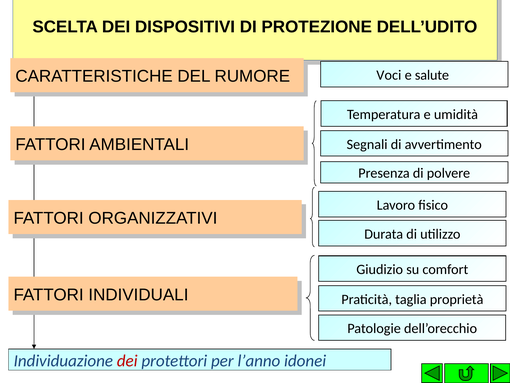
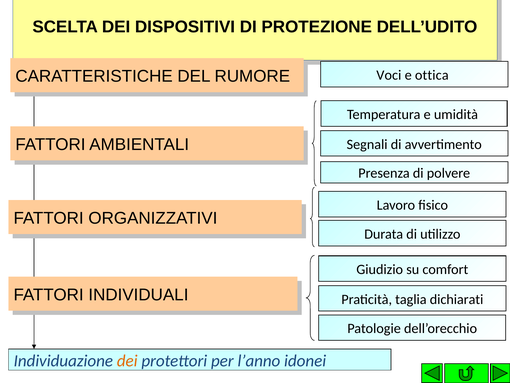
salute: salute -> ottica
proprietà: proprietà -> dichiarati
dei at (127, 360) colour: red -> orange
